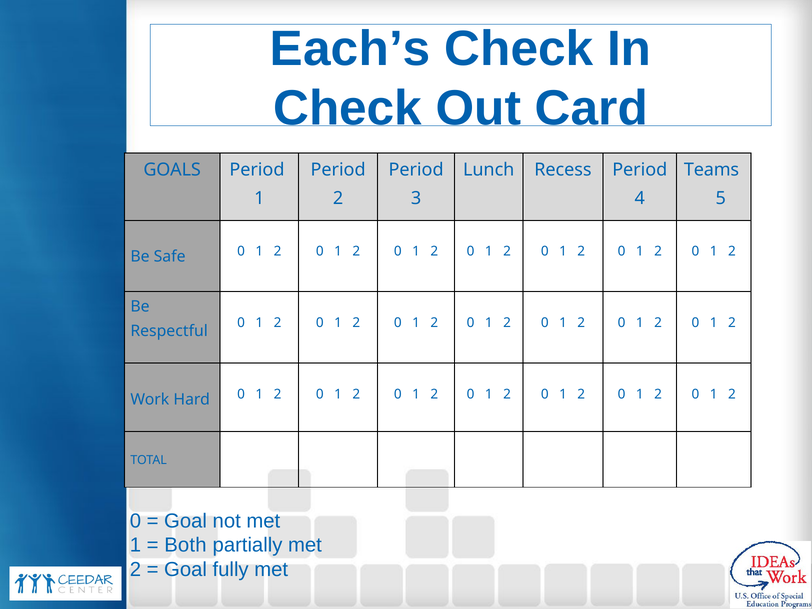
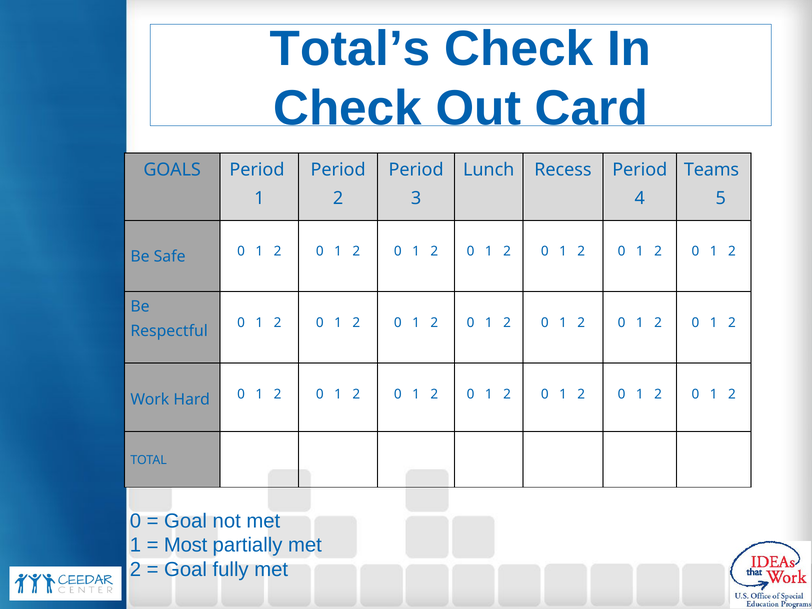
Each’s: Each’s -> Total’s
Both: Both -> Most
